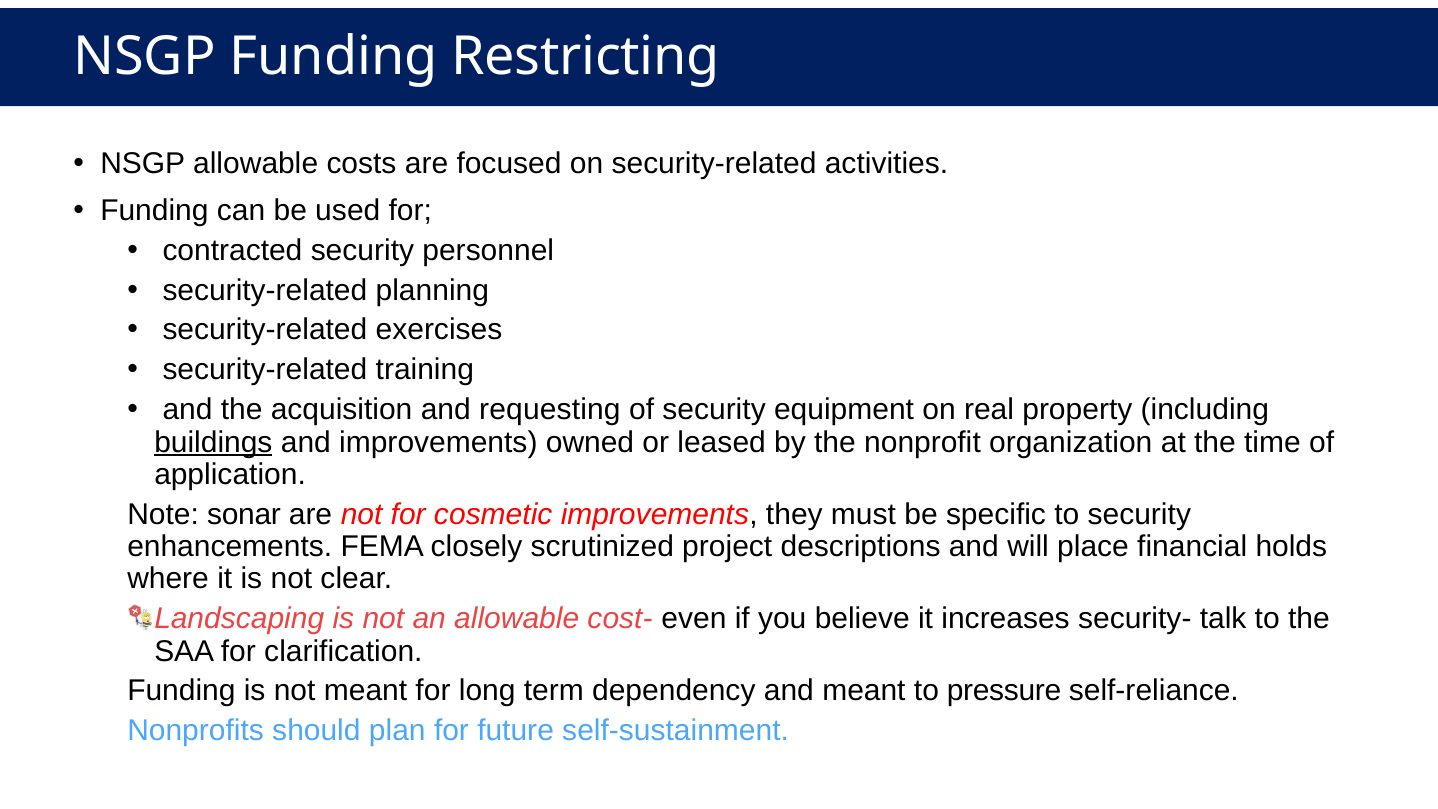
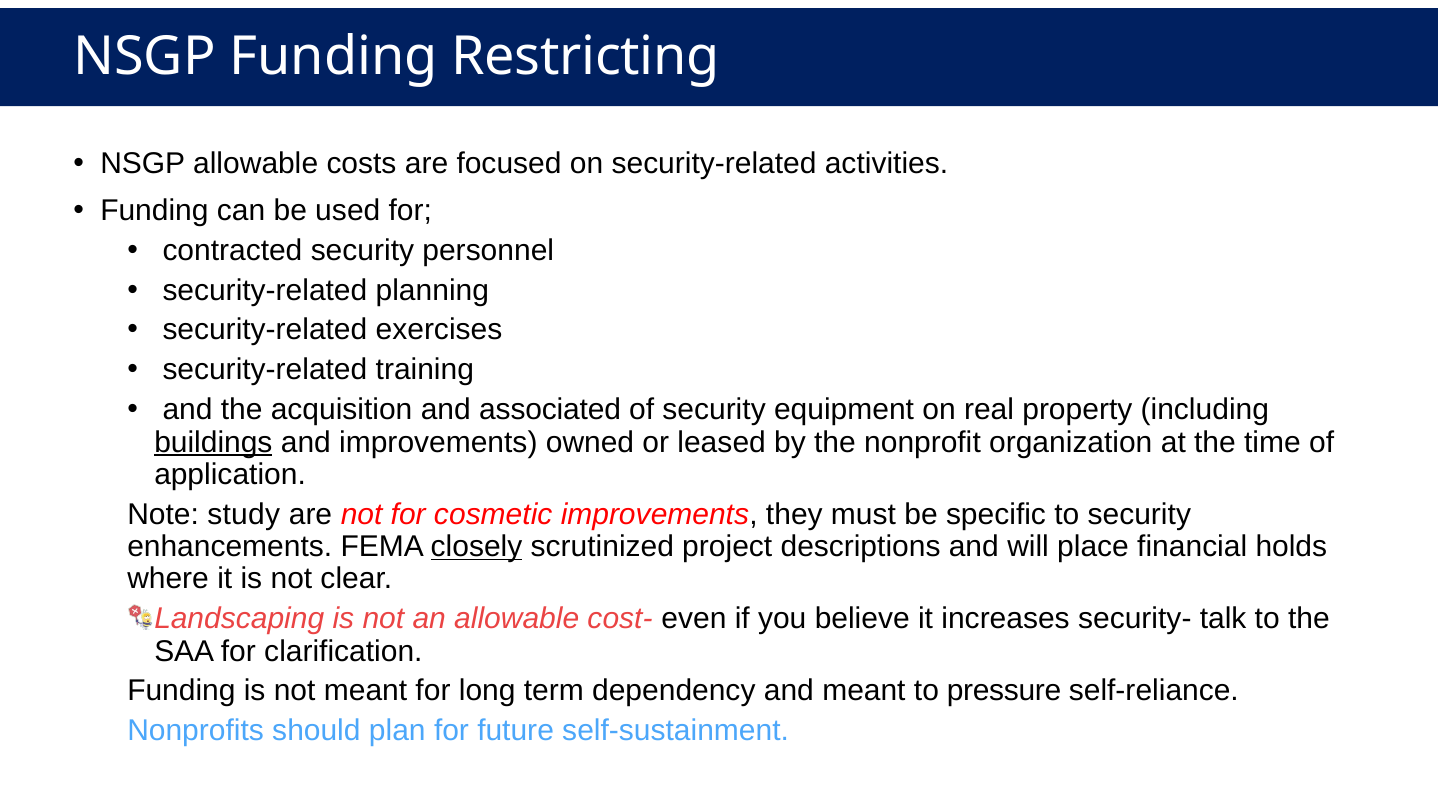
requesting: requesting -> associated
sonar: sonar -> study
closely underline: none -> present
